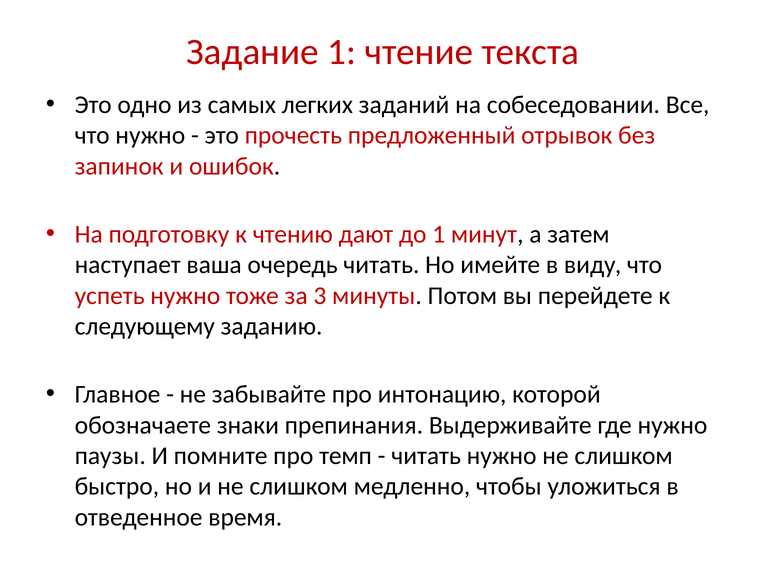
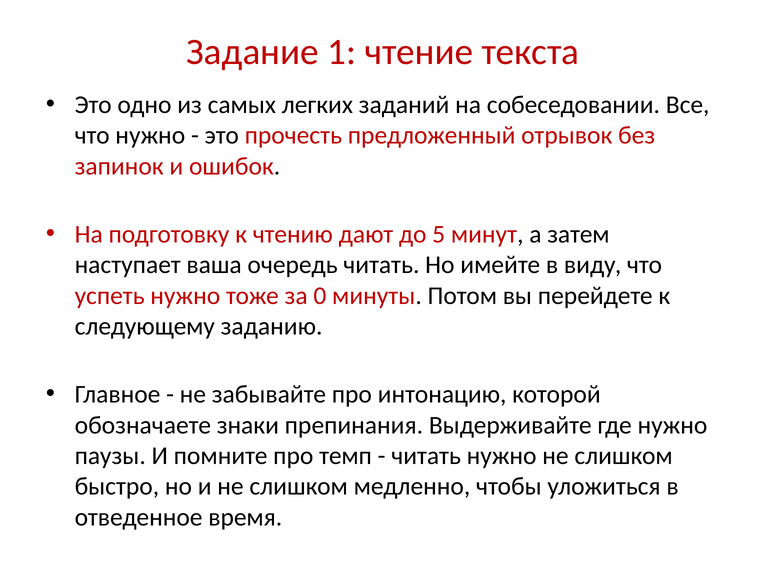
до 1: 1 -> 5
3: 3 -> 0
